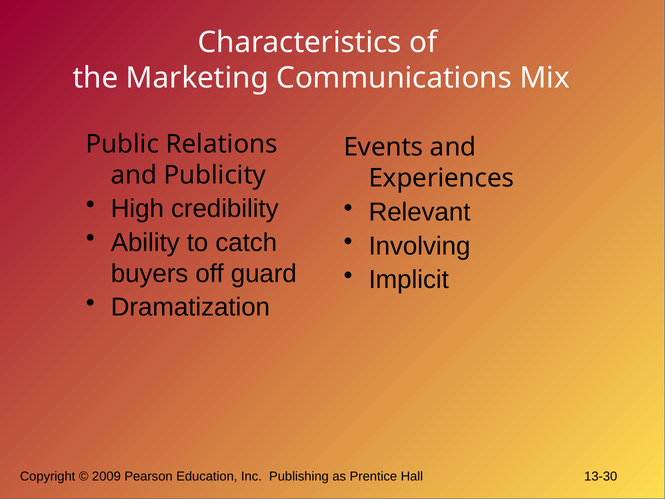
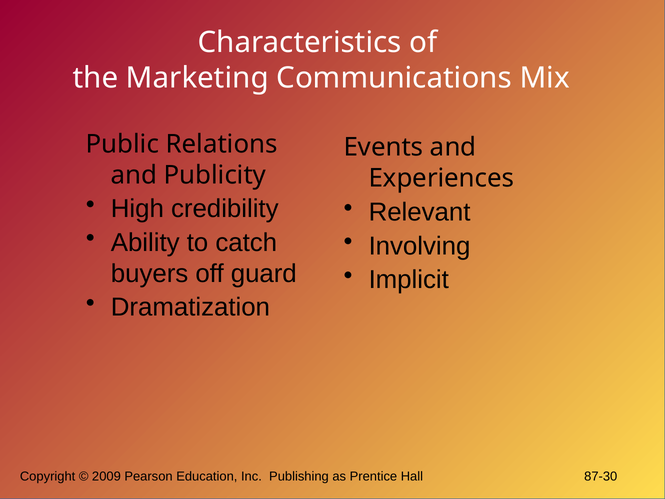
13-30: 13-30 -> 87-30
